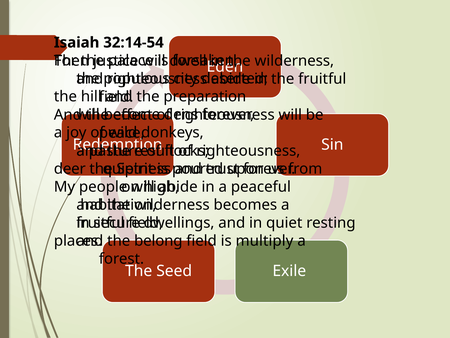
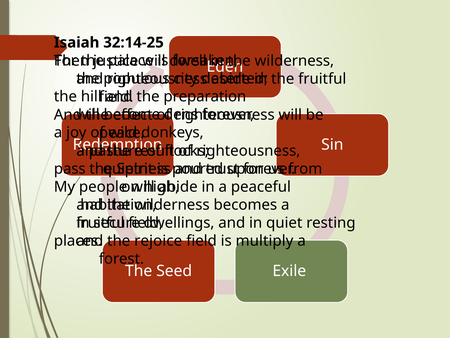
32:14-54: 32:14-54 -> 32:14-25
deer: deer -> pass
belong: belong -> rejoice
